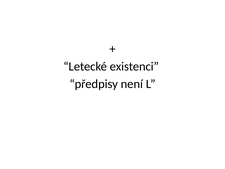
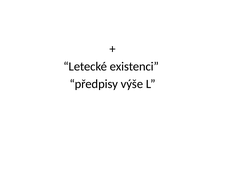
není: není -> výše
